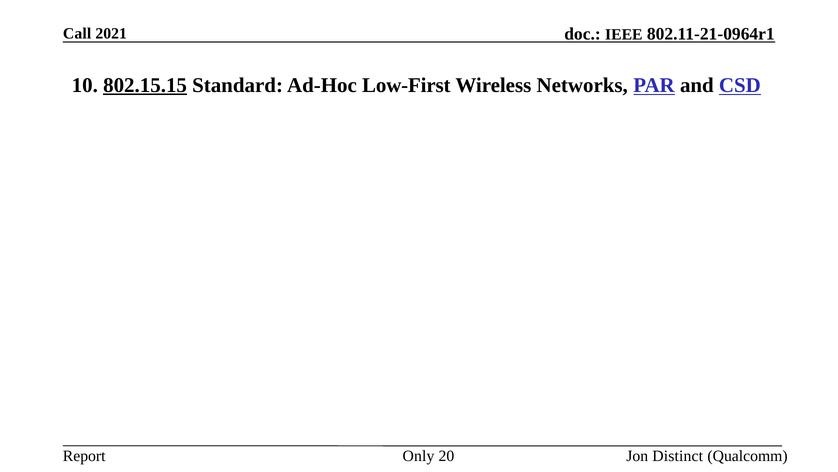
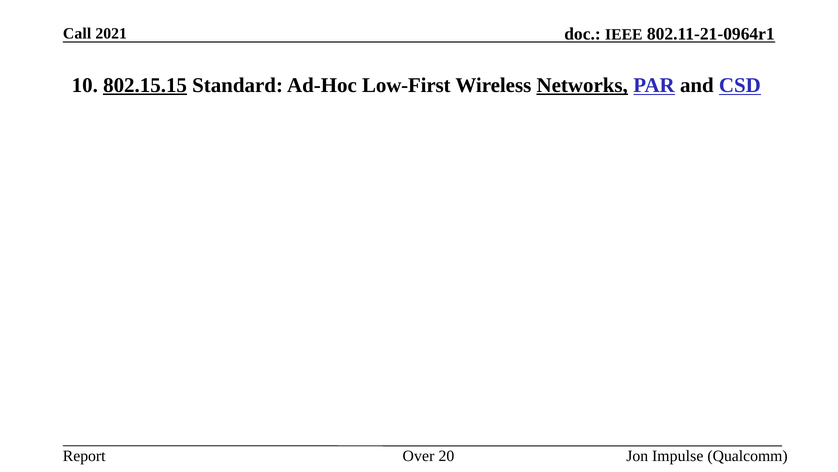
Networks underline: none -> present
Only: Only -> Over
Distinct: Distinct -> Impulse
